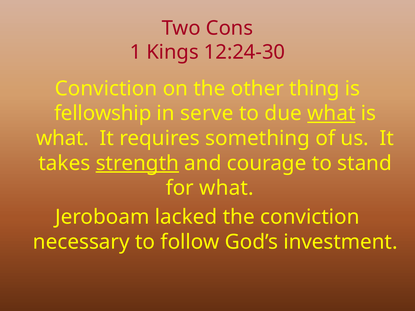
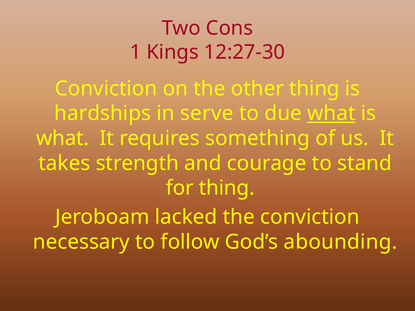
12:24-30: 12:24-30 -> 12:27-30
fellowship: fellowship -> hardships
strength underline: present -> none
for what: what -> thing
investment: investment -> abounding
